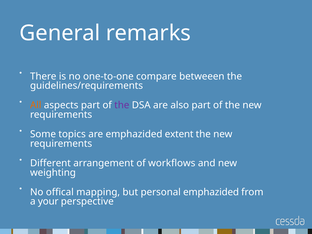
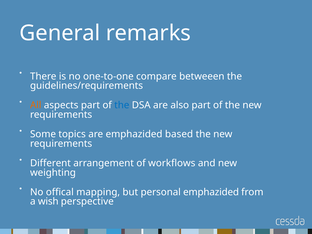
the at (122, 105) colour: purple -> blue
extent: extent -> based
your: your -> wish
